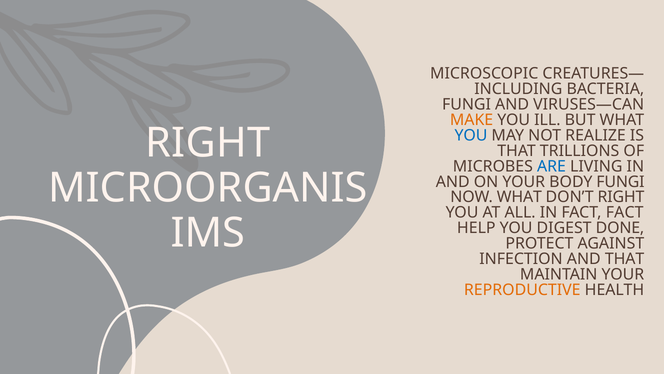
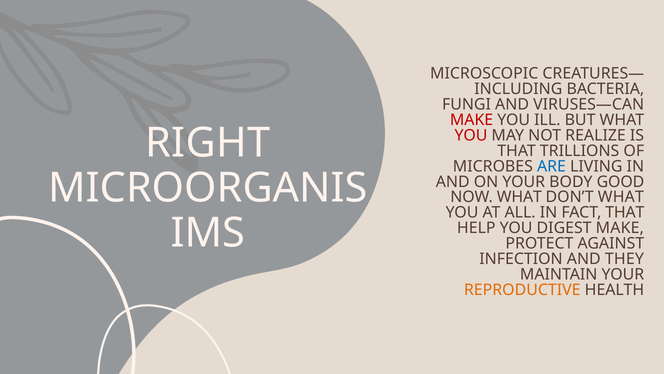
MAKE at (472, 120) colour: orange -> red
YOU at (471, 135) colour: blue -> red
BODY FUNGI: FUNGI -> GOOD
DON’T RIGHT: RIGHT -> WHAT
FACT FACT: FACT -> THAT
DIGEST DONE: DONE -> MAKE
AND THAT: THAT -> THEY
